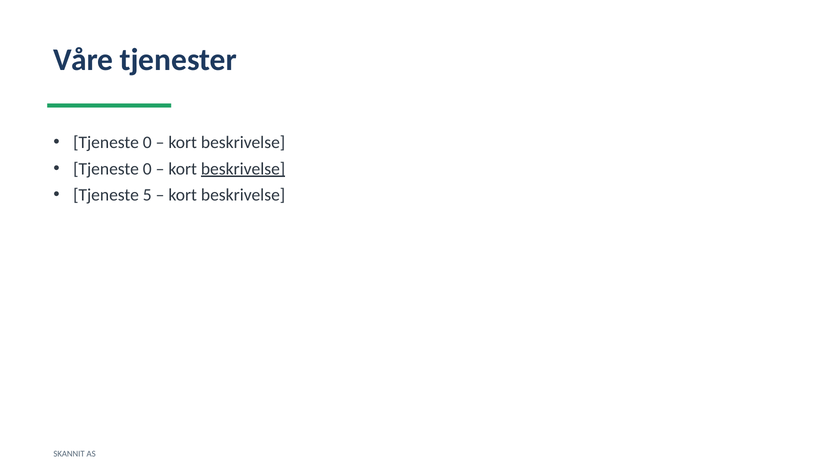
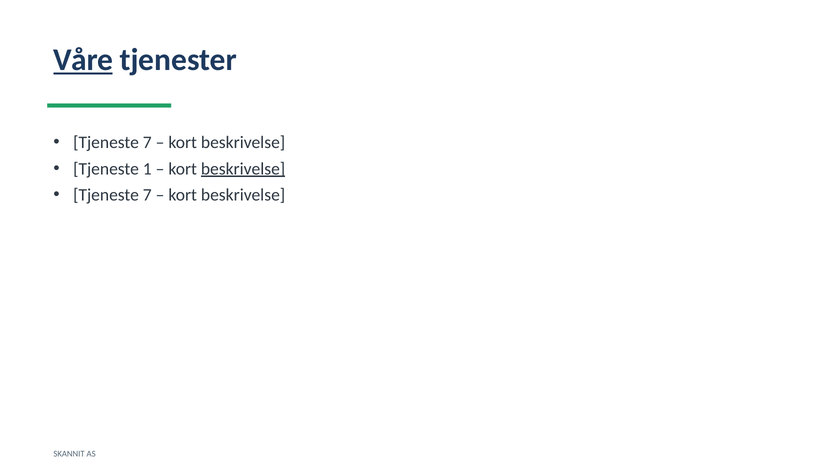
Våre underline: none -> present
0 at (147, 142): 0 -> 7
0 at (147, 169): 0 -> 1
5 at (147, 195): 5 -> 7
